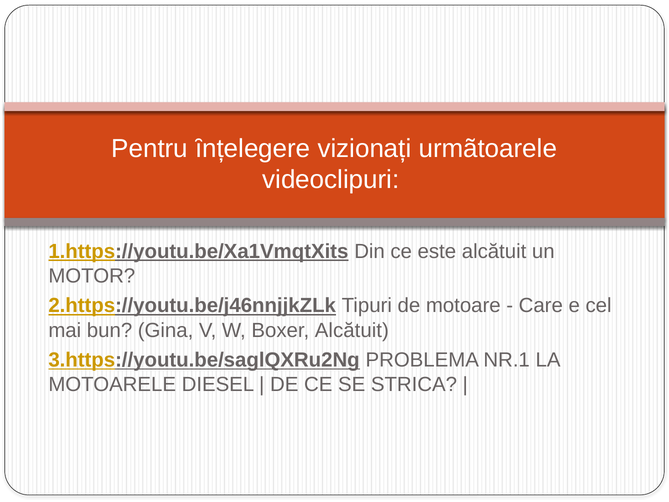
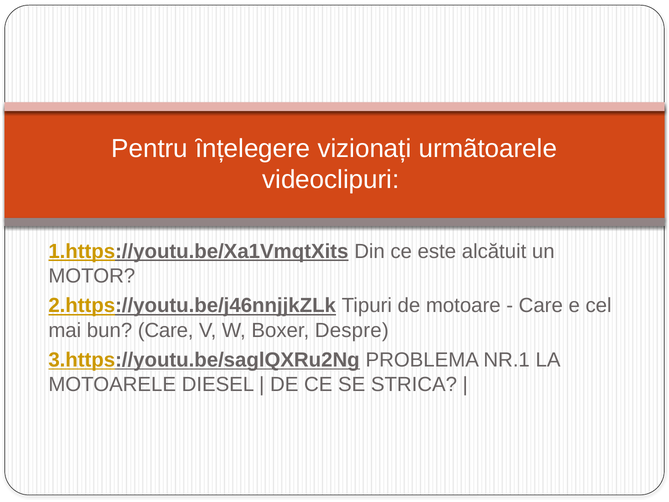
bun Gina: Gina -> Care
Boxer Alcătuit: Alcătuit -> Despre
